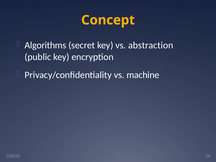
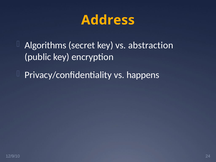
Concept: Concept -> Address
machine: machine -> happens
